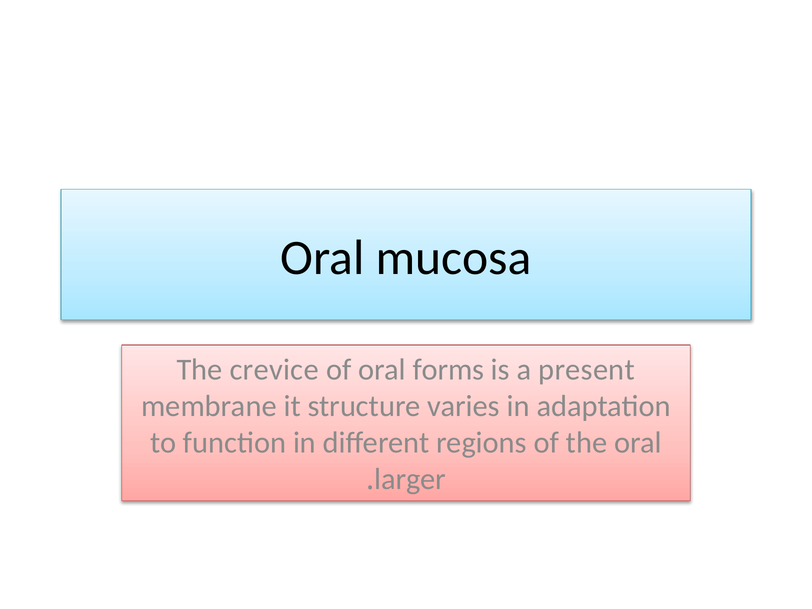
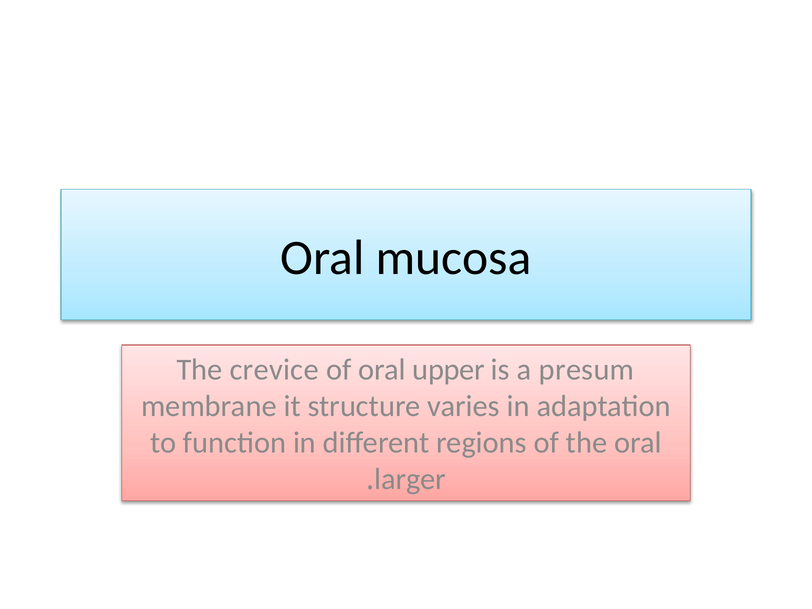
forms: forms -> upper
present: present -> presum
